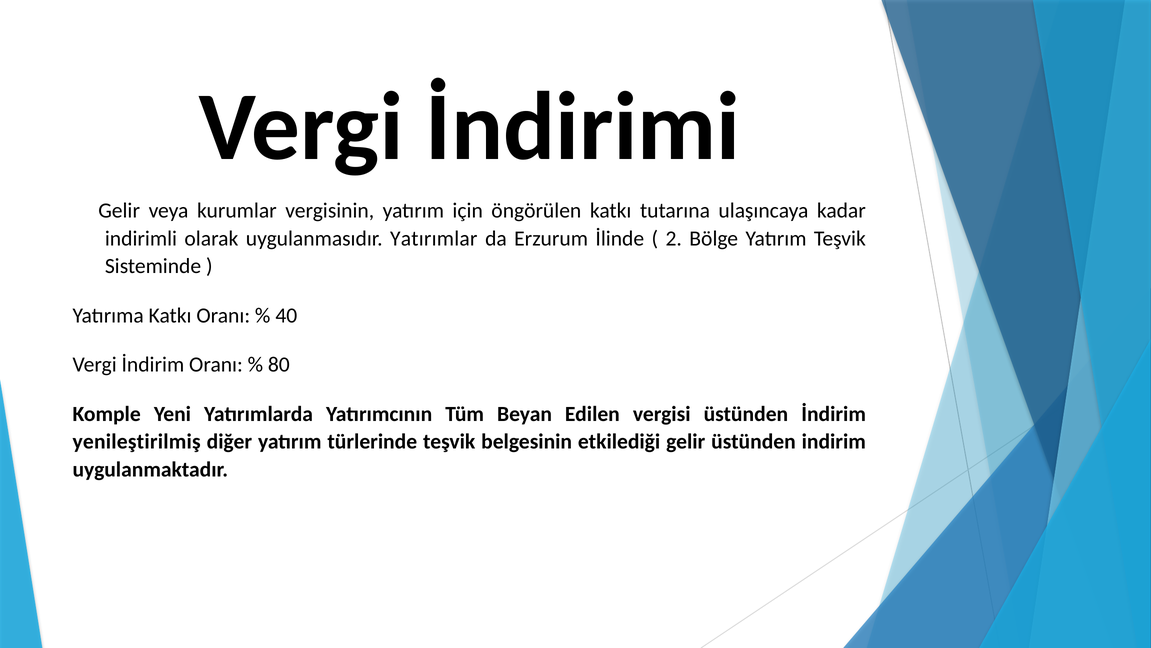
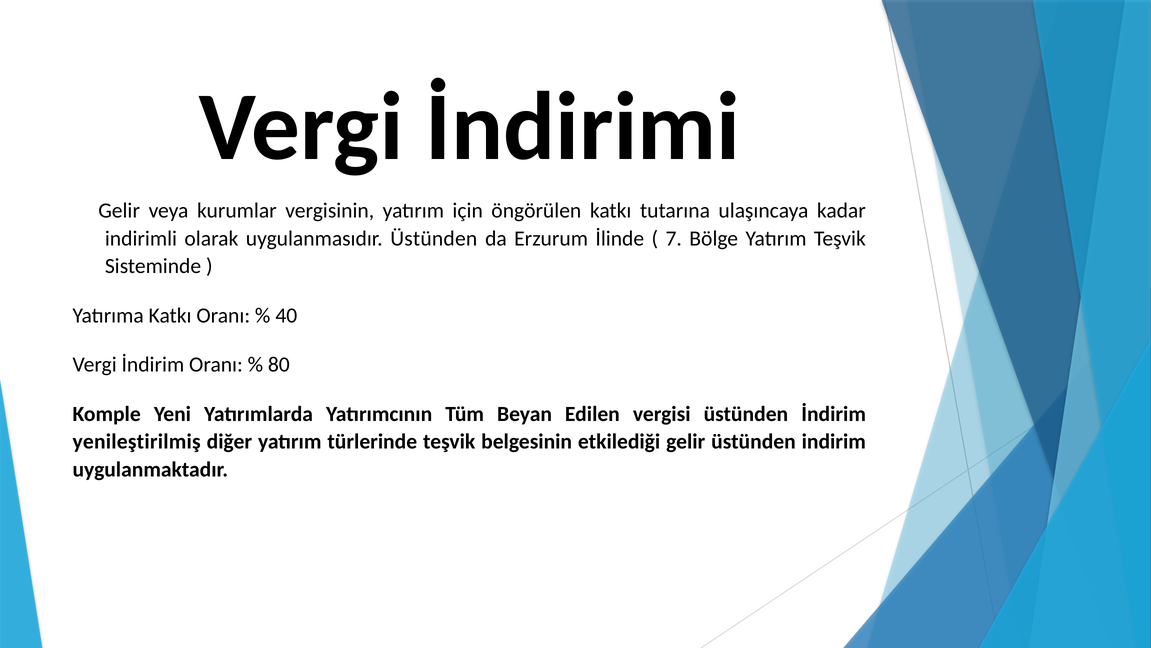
uygulanmasıdır Yatırımlar: Yatırımlar -> Üstünden
2: 2 -> 7
